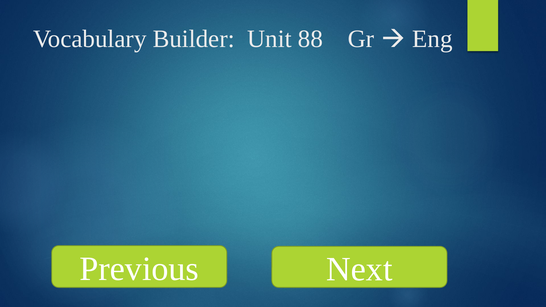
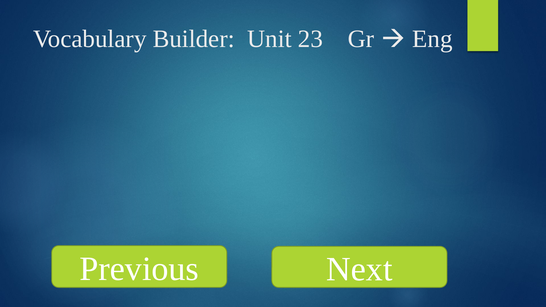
88: 88 -> 23
